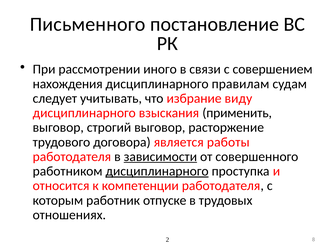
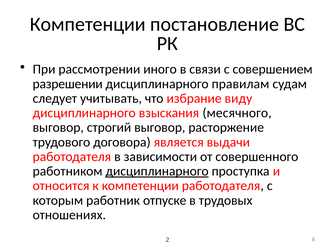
Письменного at (88, 24): Письменного -> Компетенции
нахождения: нахождения -> разрешении
применить: применить -> месячного
работы: работы -> выдачи
зависимости underline: present -> none
